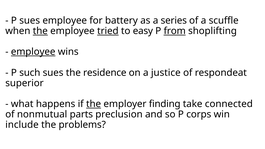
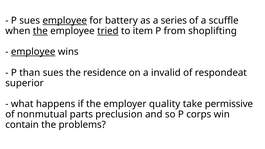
employee at (65, 20) underline: none -> present
easy: easy -> item
from underline: present -> none
such: such -> than
justice: justice -> invalid
the at (94, 104) underline: present -> none
finding: finding -> quality
connected: connected -> permissive
include: include -> contain
